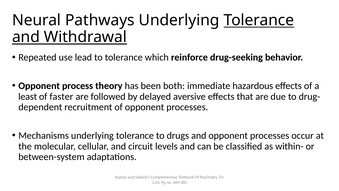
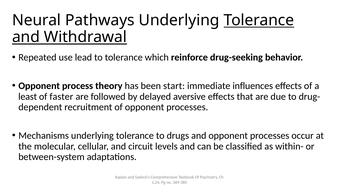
both: both -> start
hazardous: hazardous -> influences
